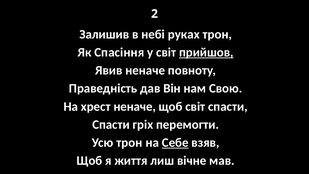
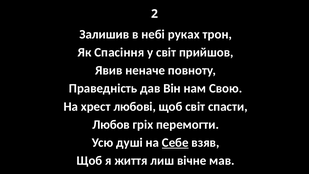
прийшов underline: present -> none
хрест неначе: неначе -> любові
Спасти at (111, 124): Спасти -> Любов
Усю трон: трон -> душі
